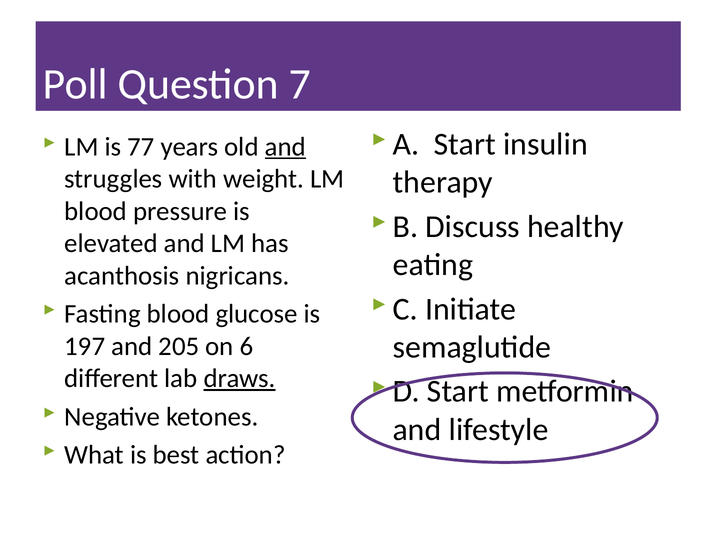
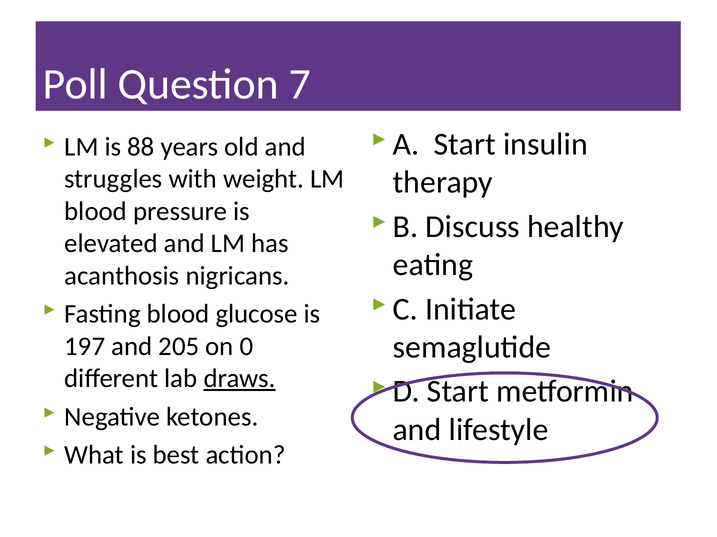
77: 77 -> 88
and at (285, 147) underline: present -> none
6: 6 -> 0
